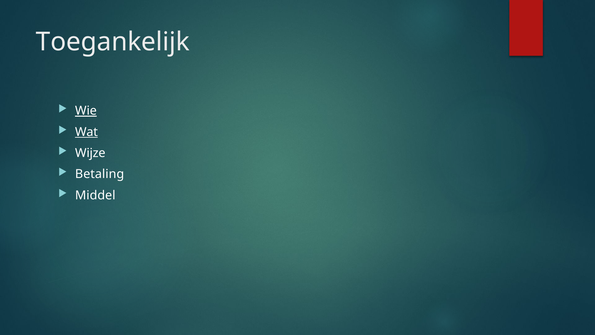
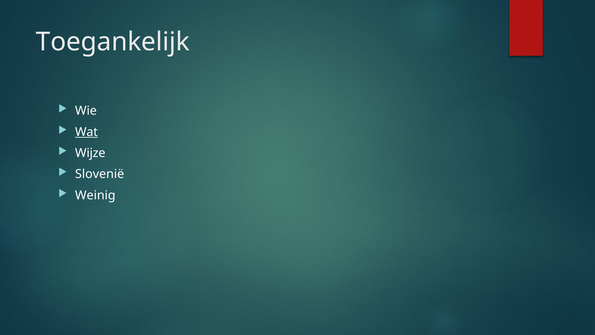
Wie underline: present -> none
Betaling: Betaling -> Slovenië
Middel: Middel -> Weinig
